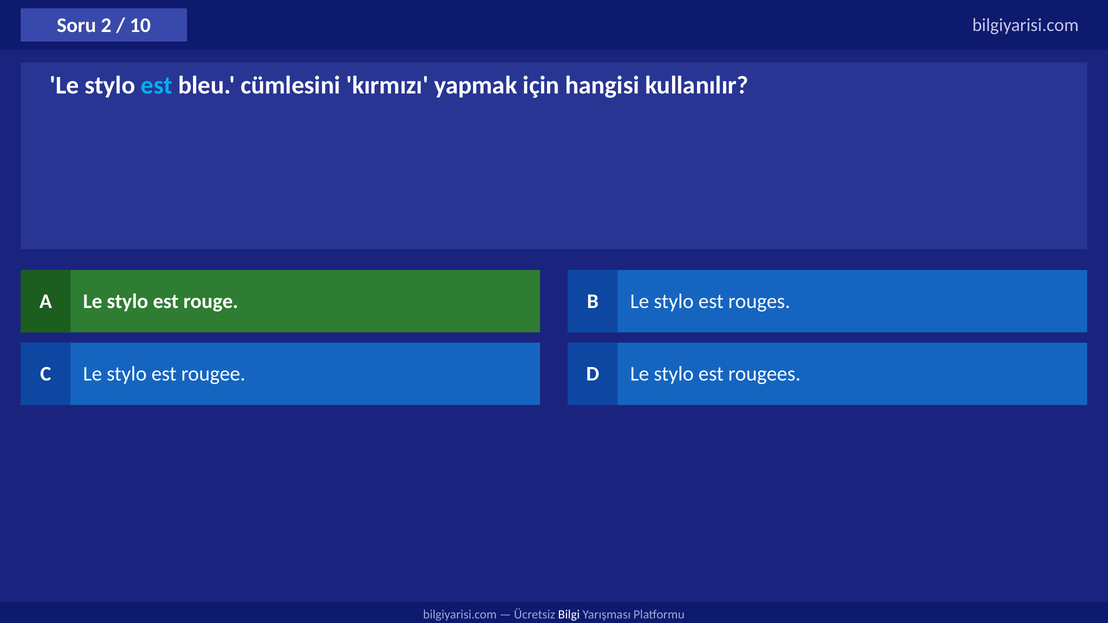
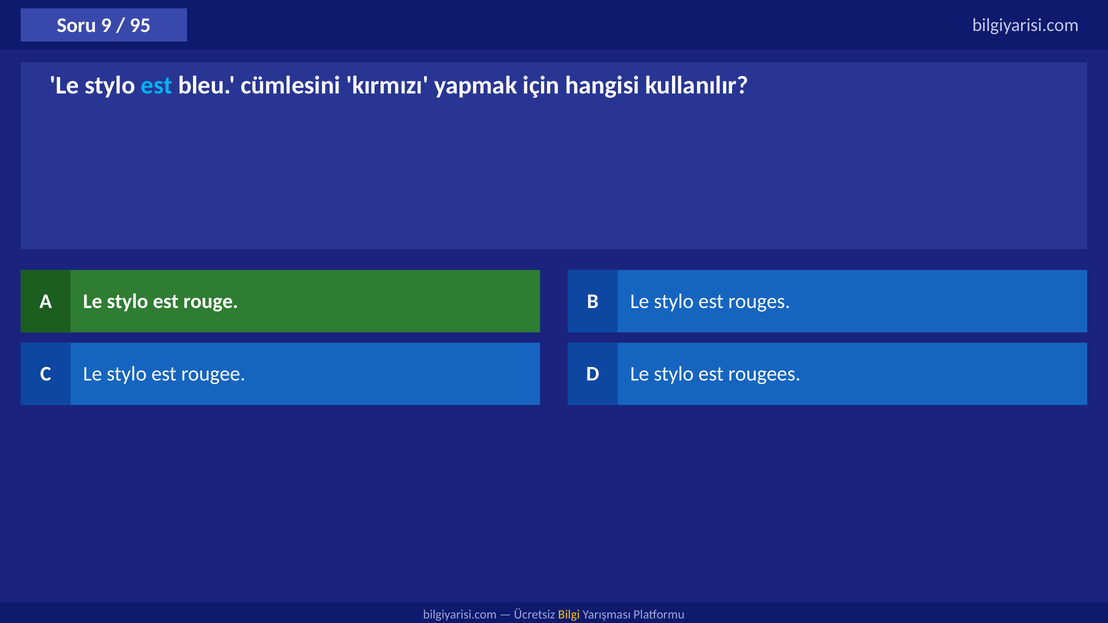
2: 2 -> 9
10: 10 -> 95
Bilgi colour: white -> yellow
